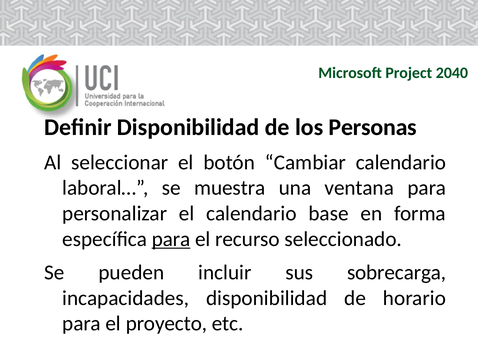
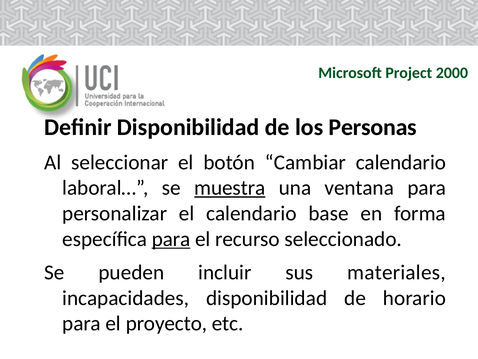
2040: 2040 -> 2000
muestra underline: none -> present
sobrecarga: sobrecarga -> materiales
